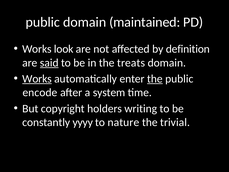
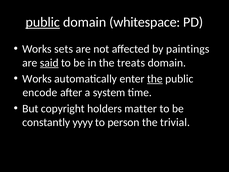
public at (43, 22) underline: none -> present
maintained: maintained -> whitespace
look: look -> sets
definition: definition -> paintings
Works at (37, 79) underline: present -> none
writing: writing -> matter
nature: nature -> person
